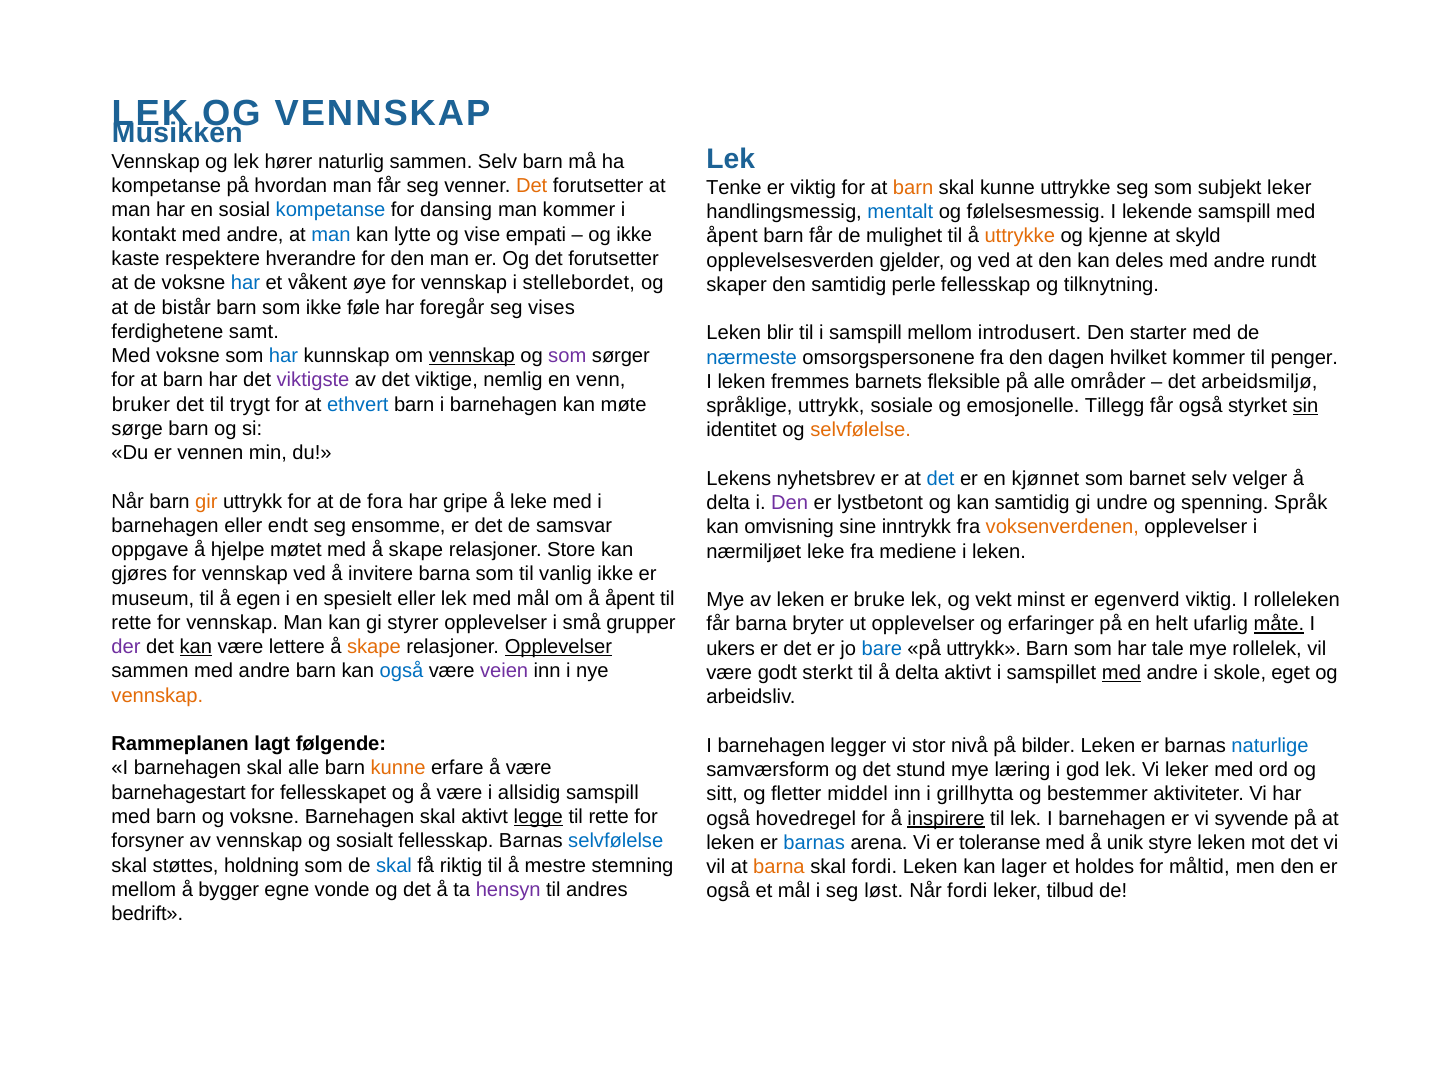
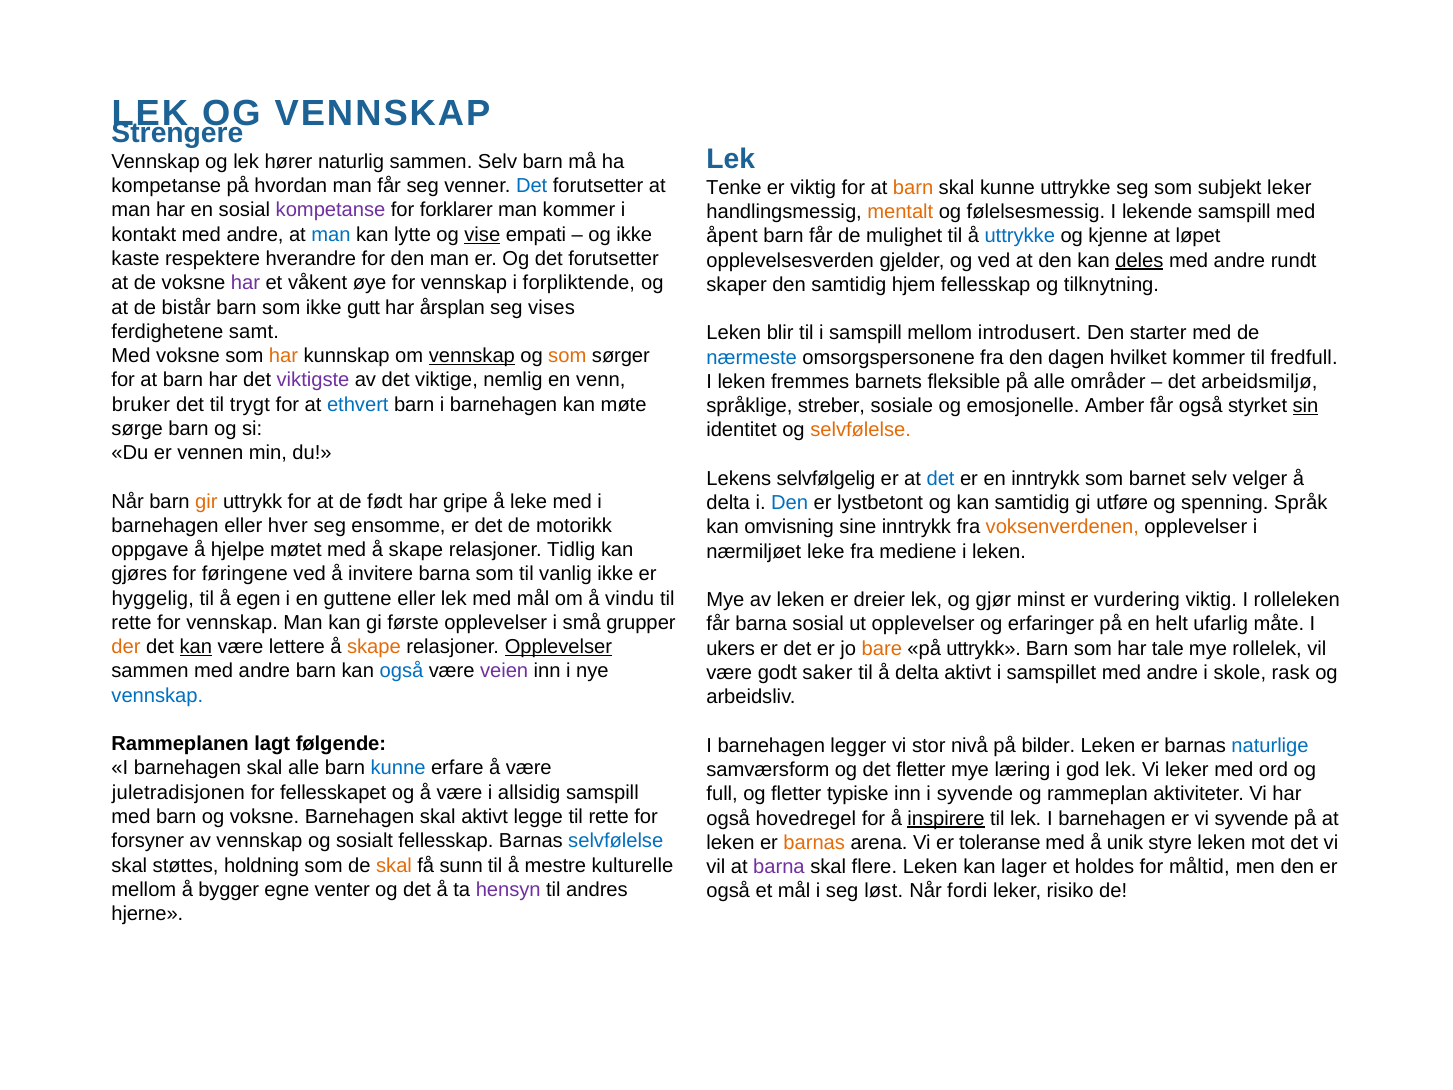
Musikken: Musikken -> Strengere
Det at (532, 186) colour: orange -> blue
kompetanse at (331, 210) colour: blue -> purple
dansing: dansing -> forklarer
mentalt colour: blue -> orange
vise underline: none -> present
uttrykke at (1020, 236) colour: orange -> blue
skyld: skyld -> løpet
deles underline: none -> present
har at (246, 283) colour: blue -> purple
stellebordet: stellebordet -> forpliktende
perle: perle -> hjem
føle: føle -> gutt
foregår: foregår -> årsplan
har at (284, 356) colour: blue -> orange
som at (567, 356) colour: purple -> orange
penger: penger -> fredfull
språklige uttrykk: uttrykk -> streber
Tillegg: Tillegg -> Amber
nyhetsbrev: nyhetsbrev -> selvfølgelig
en kjønnet: kjønnet -> inntrykk
fora: fora -> født
Den at (790, 503) colour: purple -> blue
undre: undre -> utføre
endt: endt -> hver
samsvar: samsvar -> motorikk
Store: Store -> Tidlig
gjøres for vennskap: vennskap -> føringene
museum: museum -> hyggelig
spesielt: spesielt -> guttene
å åpent: åpent -> vindu
bruke: bruke -> dreier
vekt: vekt -> gjør
egenverd: egenverd -> vurdering
styrer: styrer -> første
barna bryter: bryter -> sosial
måte underline: present -> none
der colour: purple -> orange
bare colour: blue -> orange
sterkt: sterkt -> saker
med at (1122, 673) underline: present -> none
eget: eget -> rask
vennskap at (157, 695) colour: orange -> blue
kunne at (398, 768) colour: orange -> blue
det stund: stund -> fletter
barnehagestart: barnehagestart -> juletradisjonen
sitt: sitt -> full
middel: middel -> typiske
i grillhytta: grillhytta -> syvende
bestemmer: bestemmer -> rammeplan
legge underline: present -> none
barnas at (814, 842) colour: blue -> orange
skal at (394, 865) colour: blue -> orange
riktig: riktig -> sunn
stemning: stemning -> kulturelle
barna at (779, 867) colour: orange -> purple
skal fordi: fordi -> flere
vonde: vonde -> venter
tilbud: tilbud -> risiko
bedrift: bedrift -> hjerne
